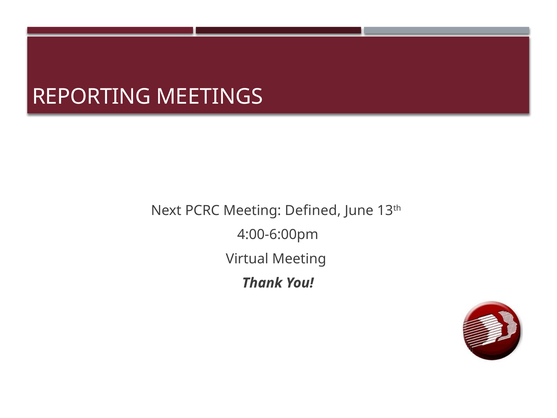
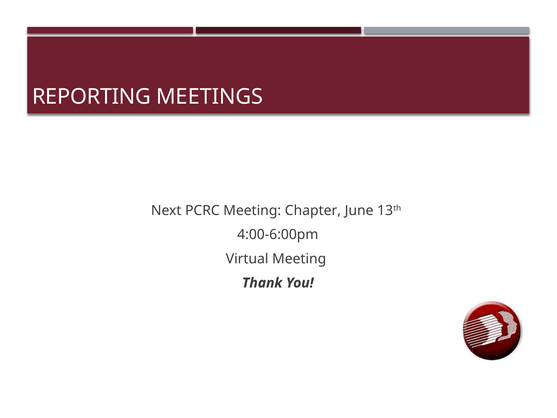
Defined: Defined -> Chapter
